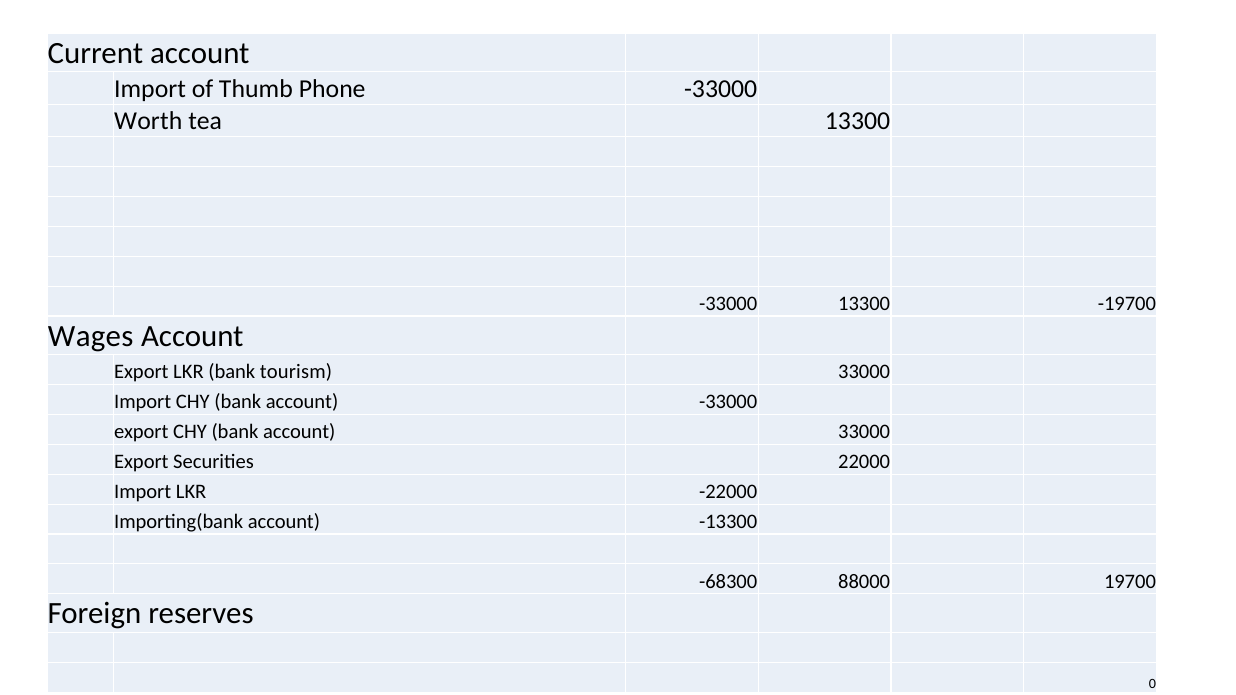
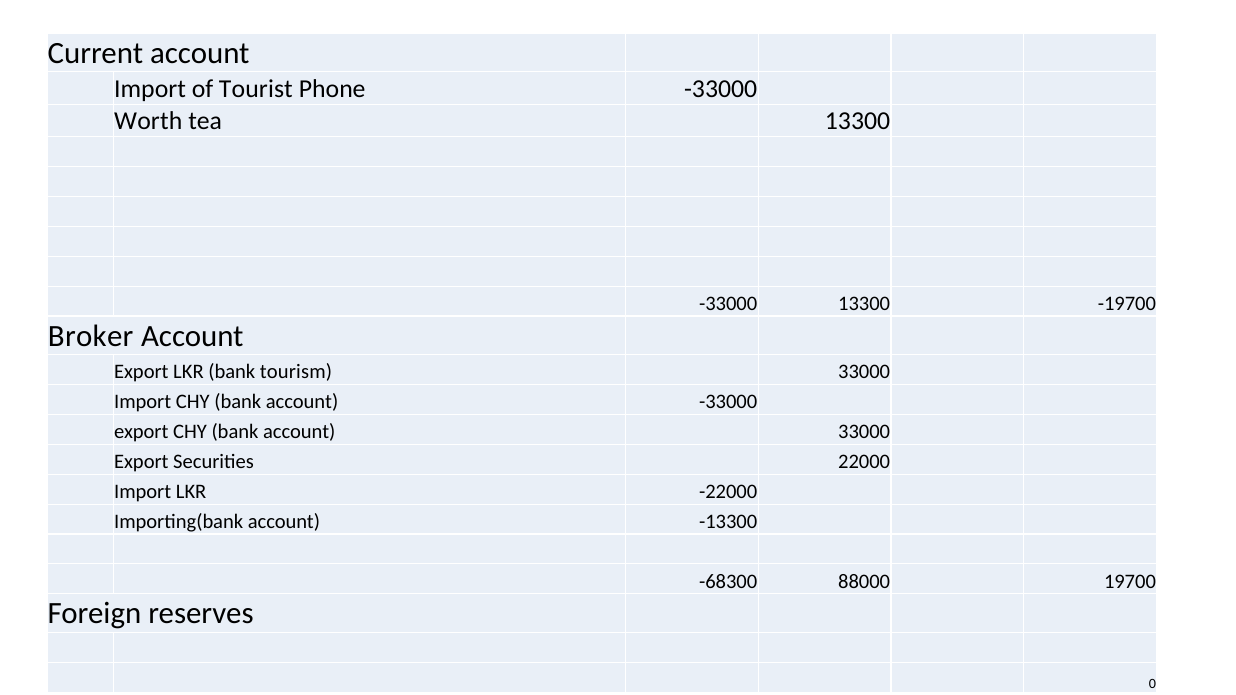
Thumb: Thumb -> Tourist
Wages: Wages -> Broker
